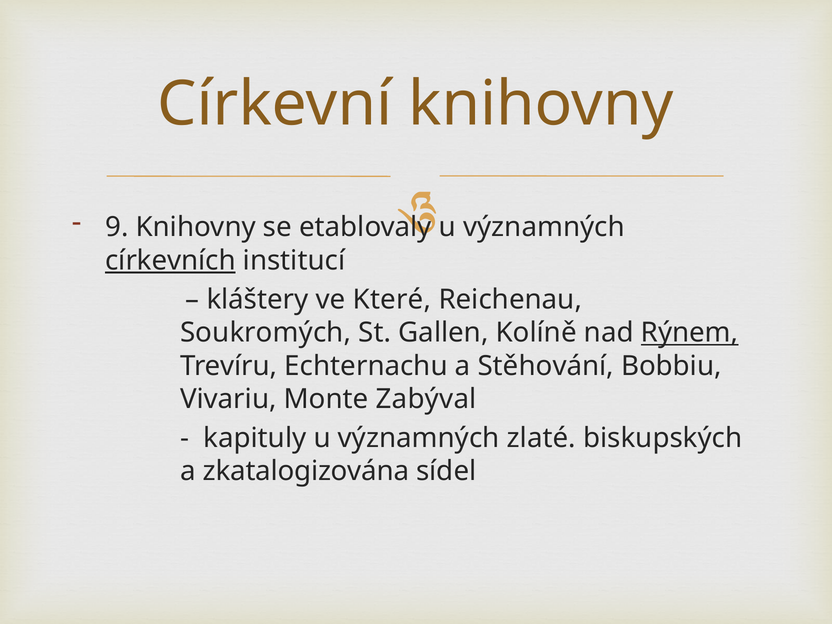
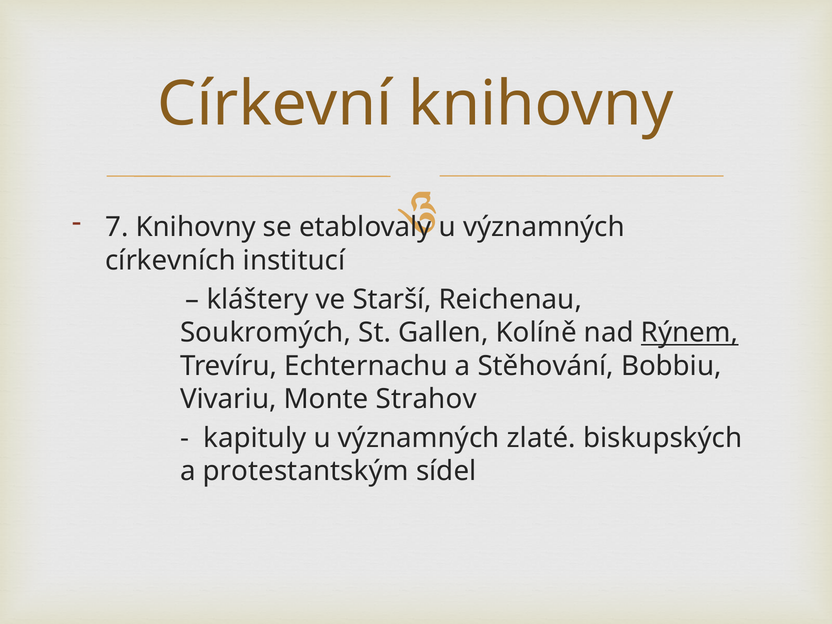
9: 9 -> 7
církevních underline: present -> none
Které: Které -> Starší
Zabýval: Zabýval -> Strahov
zkatalogizována: zkatalogizována -> protestantským
